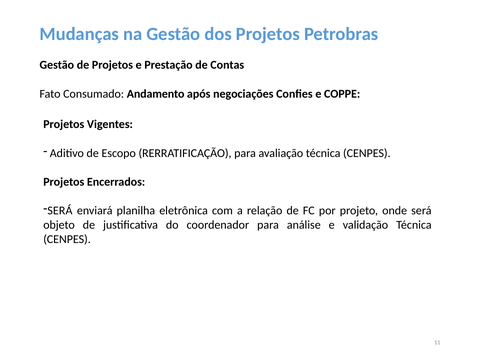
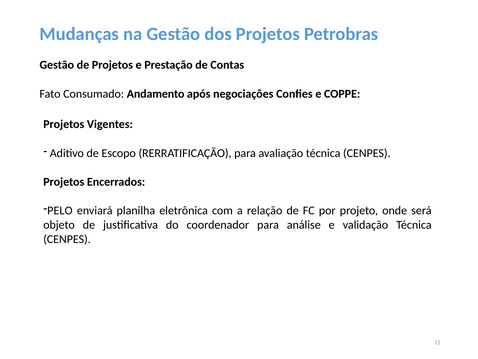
SERÁ at (60, 210): SERÁ -> PELO
